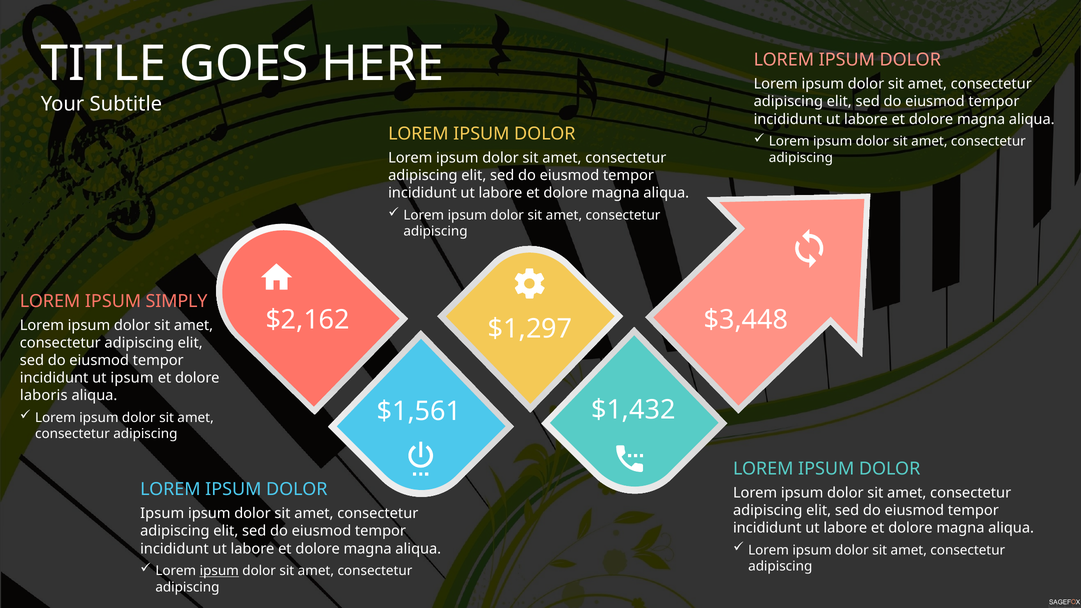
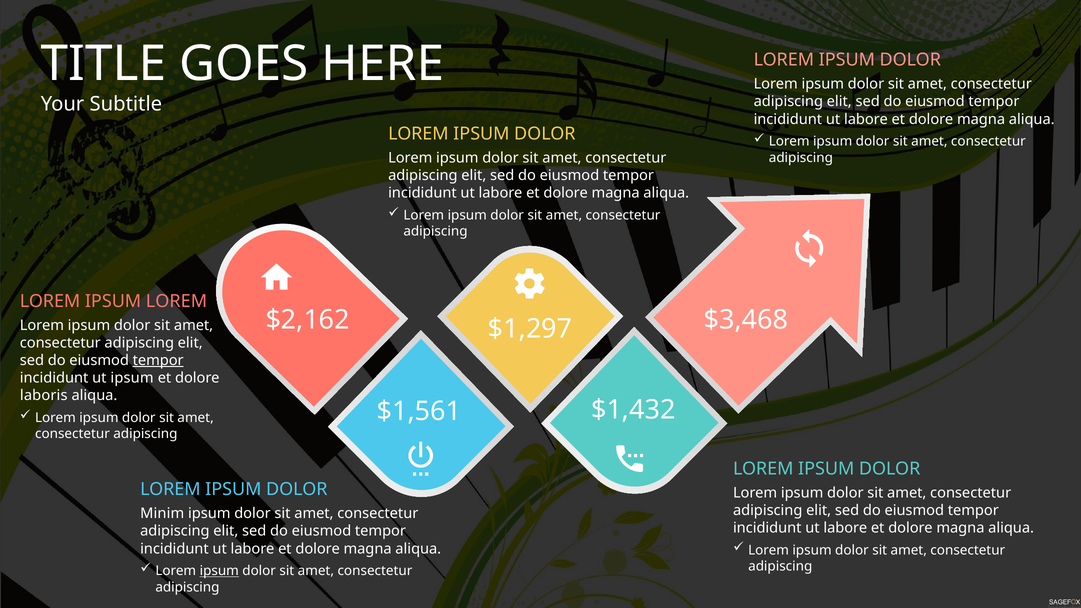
IPSUM SIMPLY: SIMPLY -> LOREM
$3,448: $3,448 -> $3,468
tempor at (158, 360) underline: none -> present
Ipsum at (162, 514): Ipsum -> Minim
